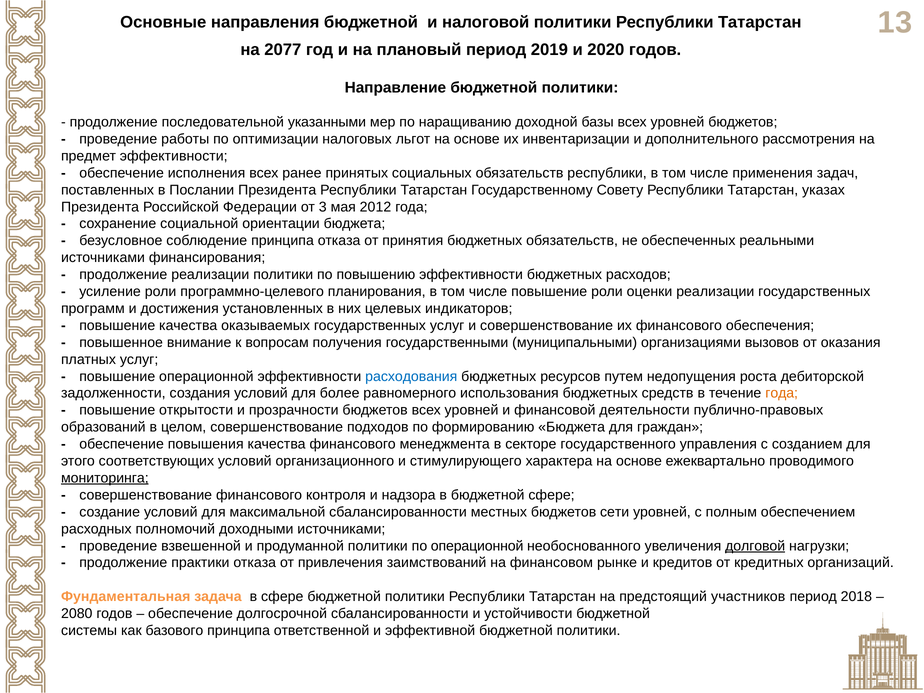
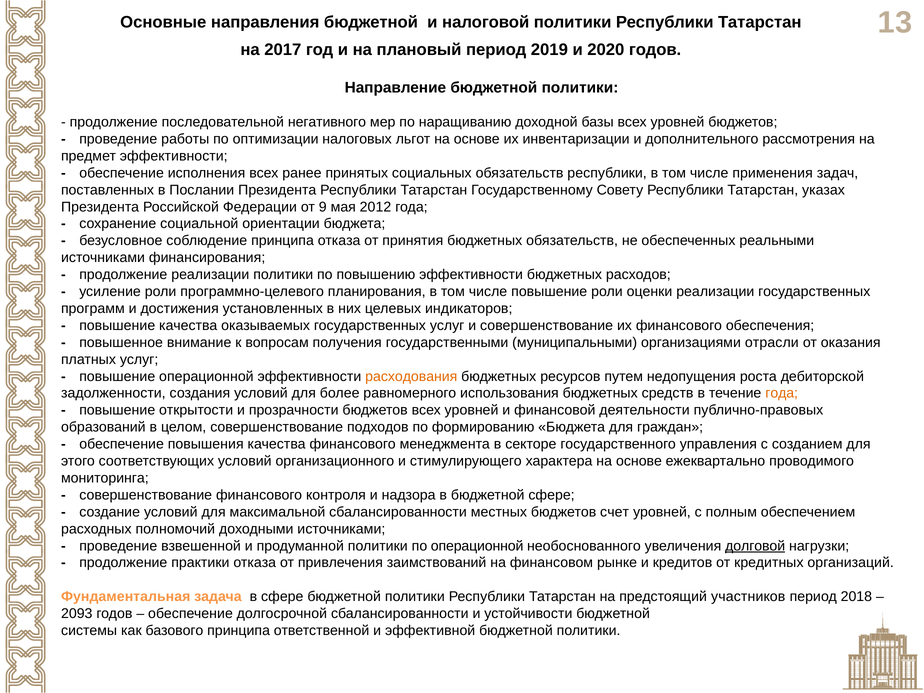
2077: 2077 -> 2017
указанными: указанными -> негативного
3: 3 -> 9
вызовов: вызовов -> отрасли
расходования colour: blue -> orange
мониторинга underline: present -> none
сети: сети -> счет
2080: 2080 -> 2093
